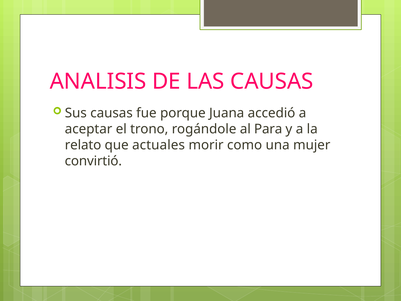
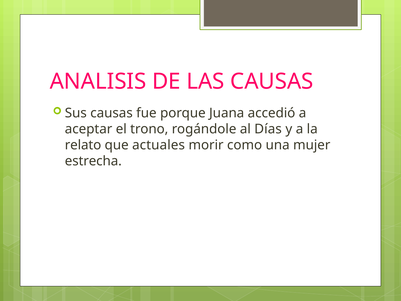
Para: Para -> Días
convirtió: convirtió -> estrecha
